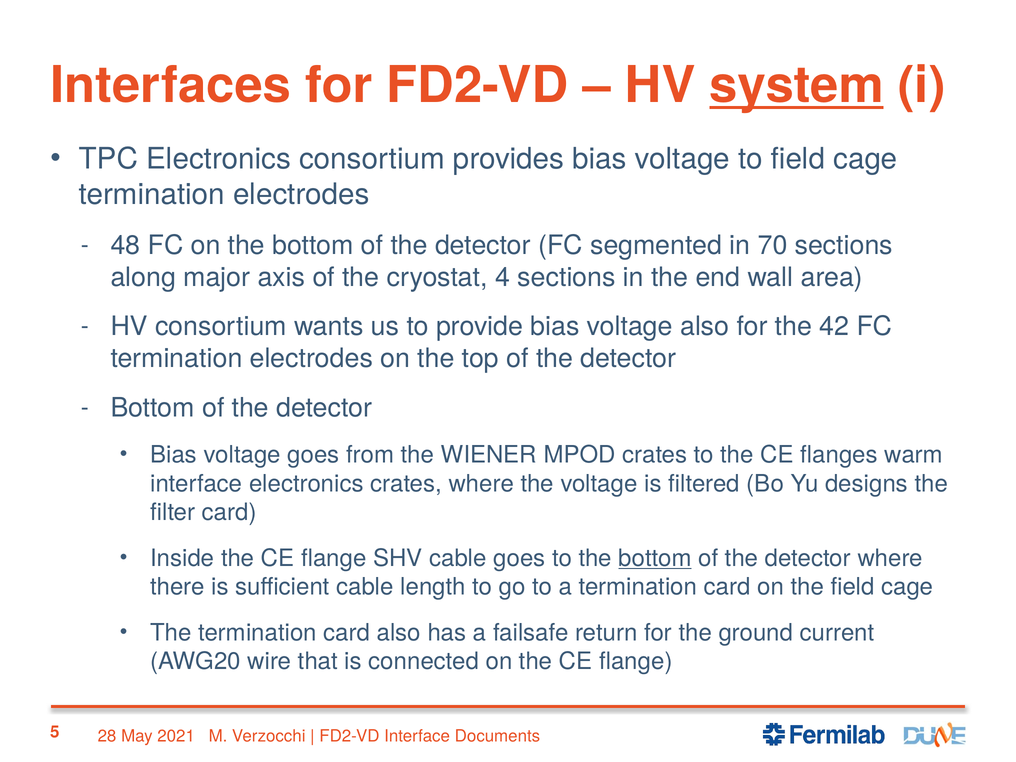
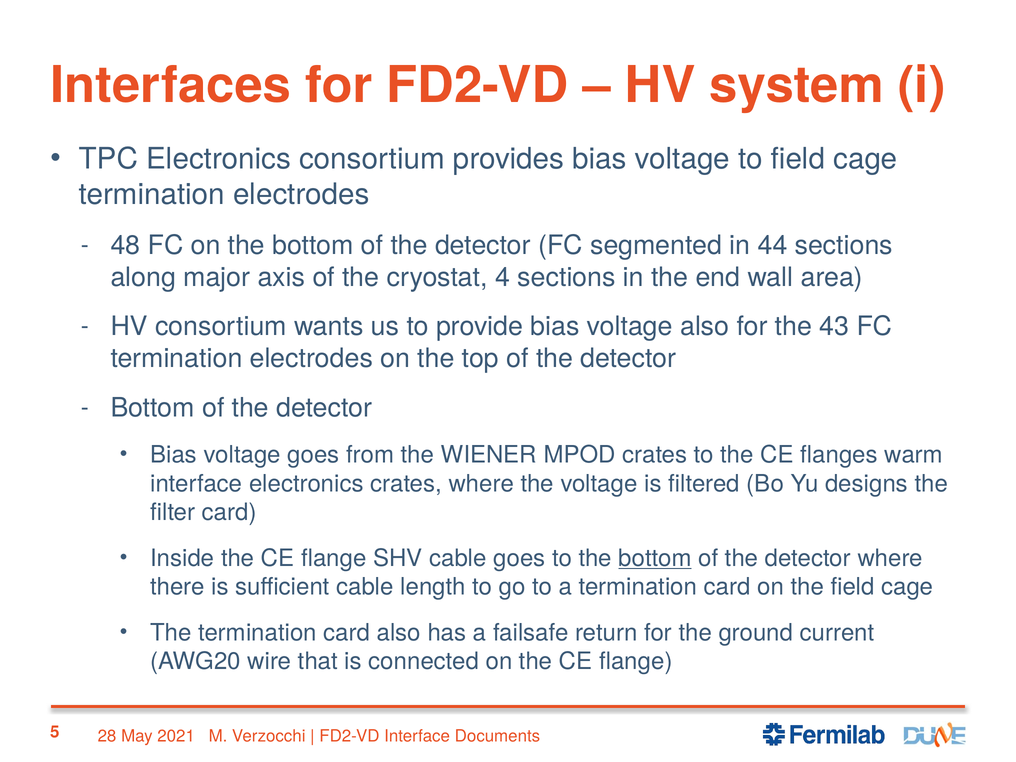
system underline: present -> none
70: 70 -> 44
42: 42 -> 43
